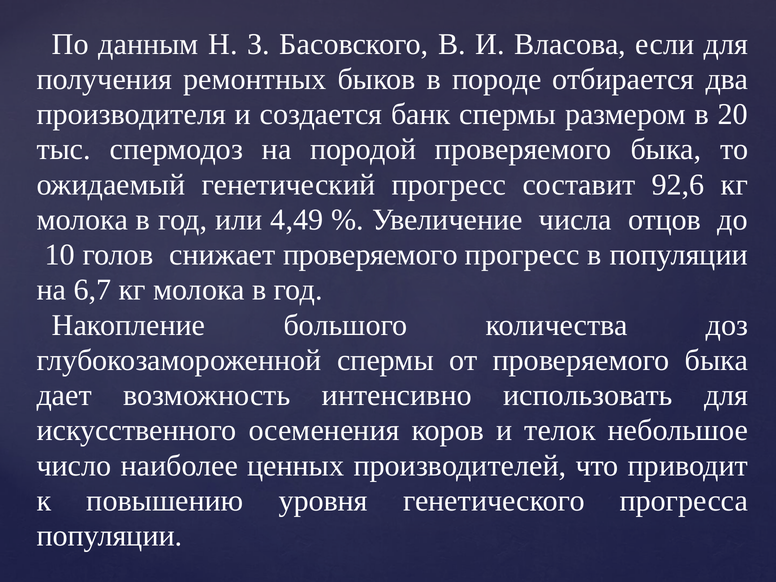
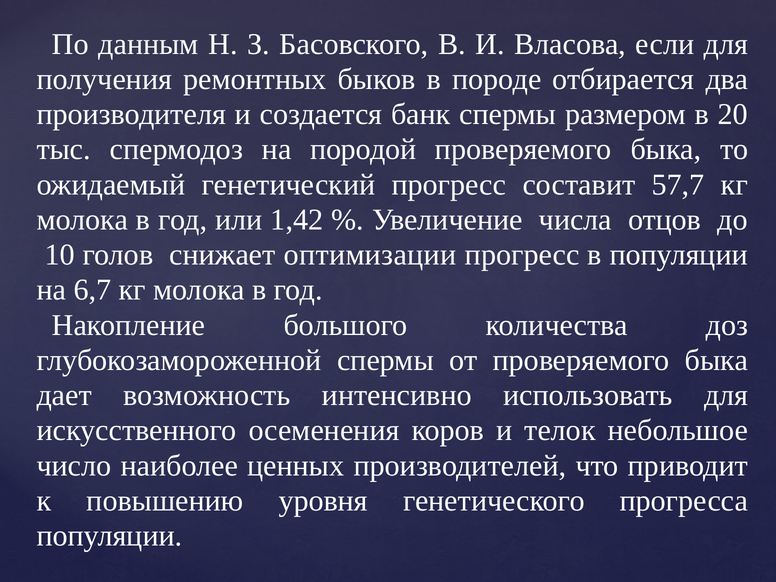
92,6: 92,6 -> 57,7
4,49: 4,49 -> 1,42
снижает проверяемого: проверяемого -> оптимизации
